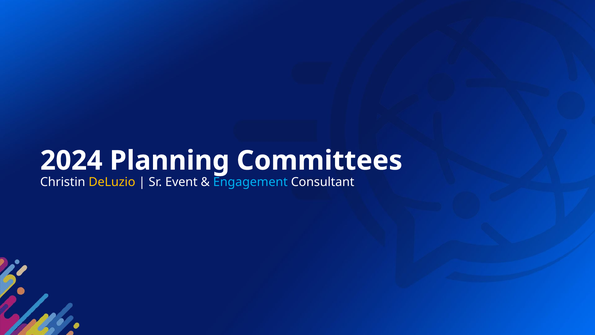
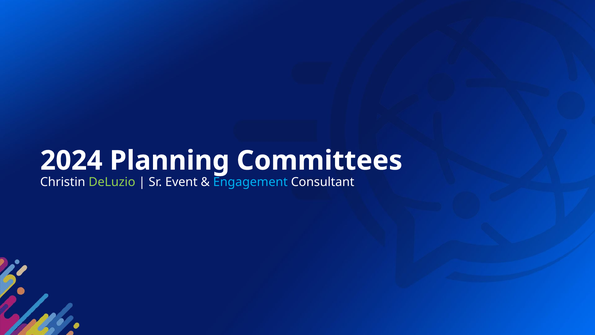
DeLuzio colour: yellow -> light green
